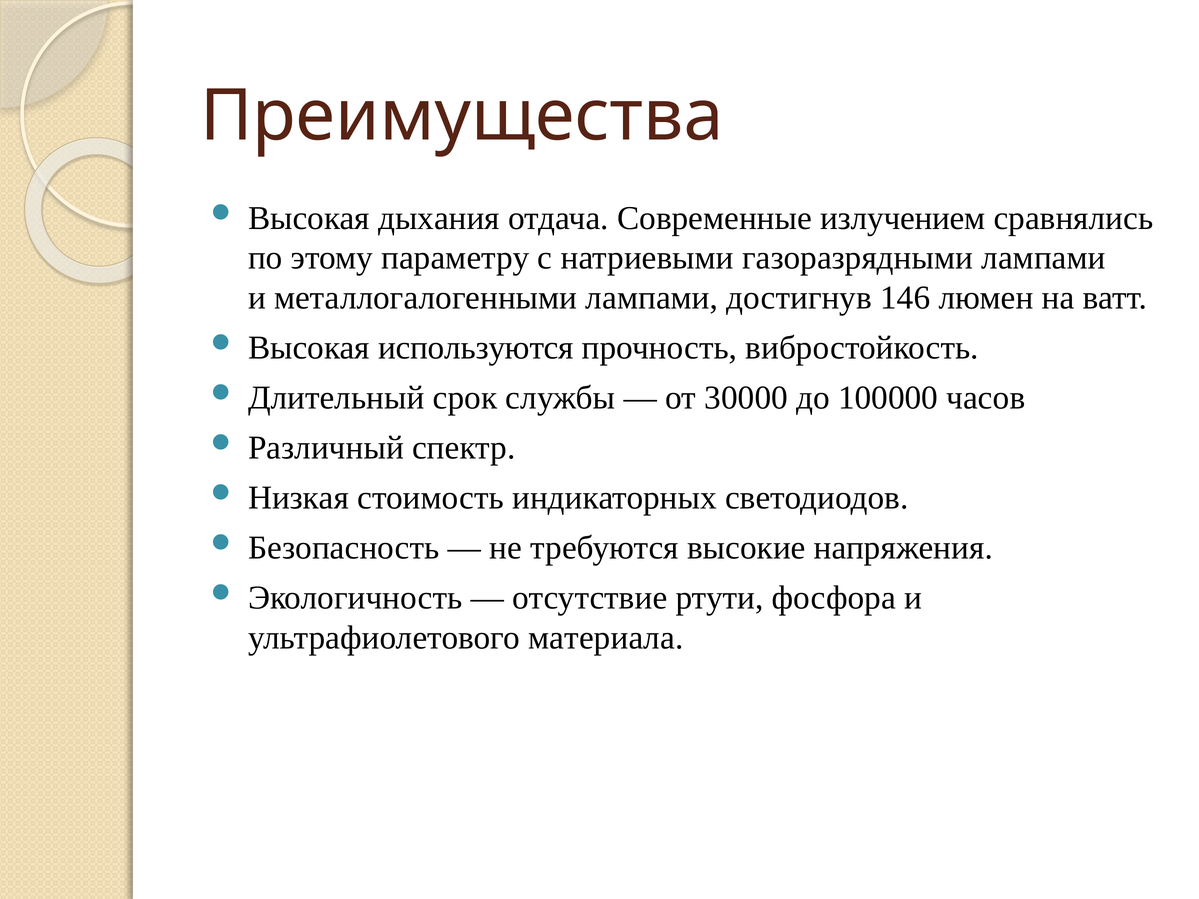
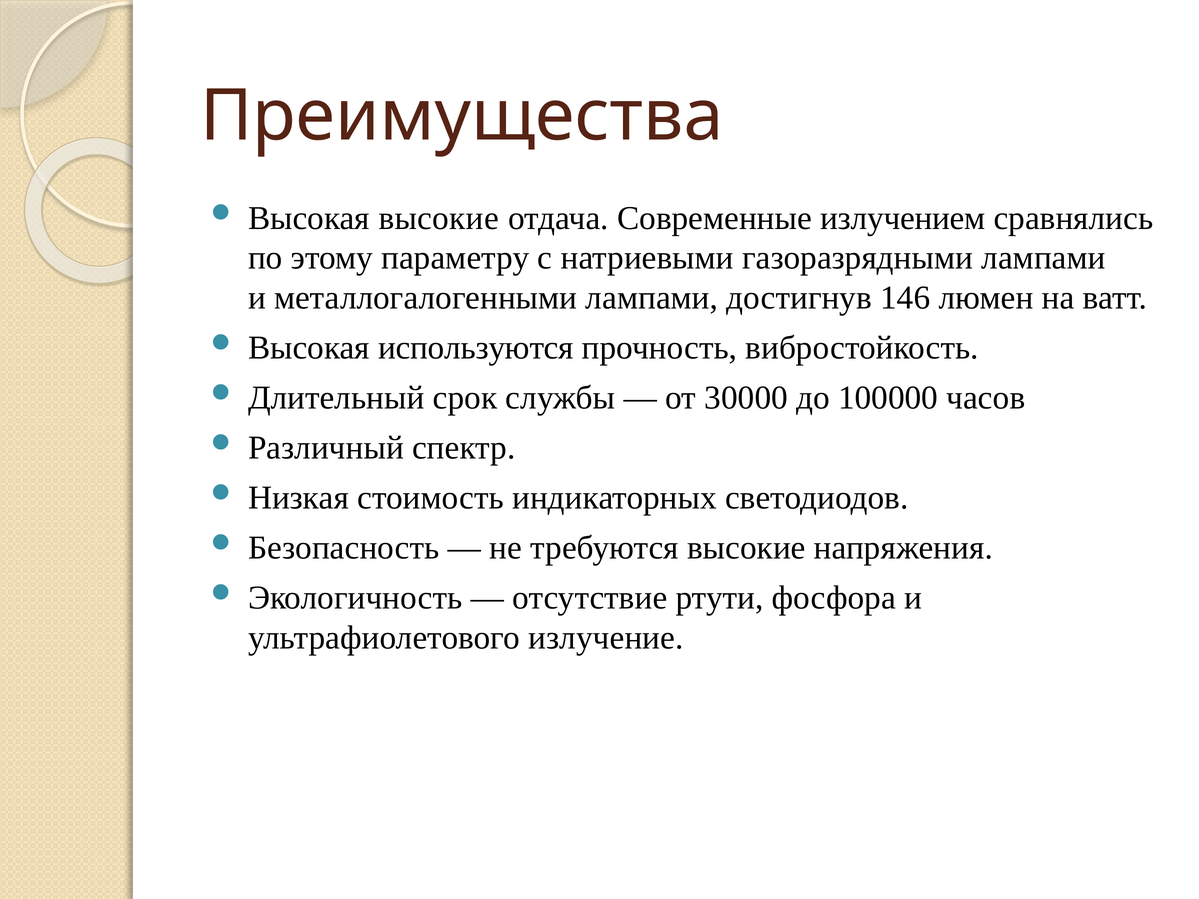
Высокая дыхания: дыхания -> высокие
материала: материала -> излучение
